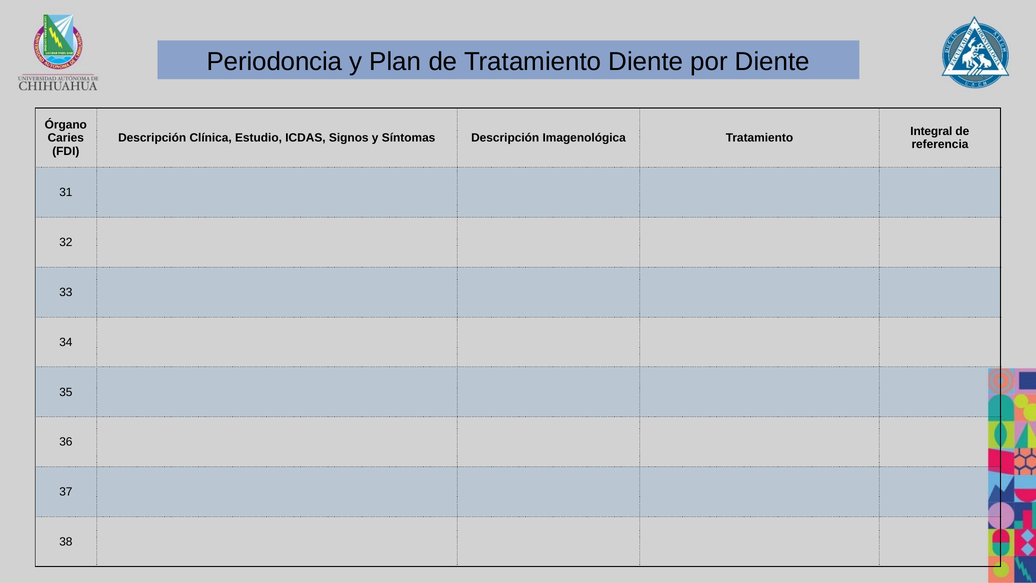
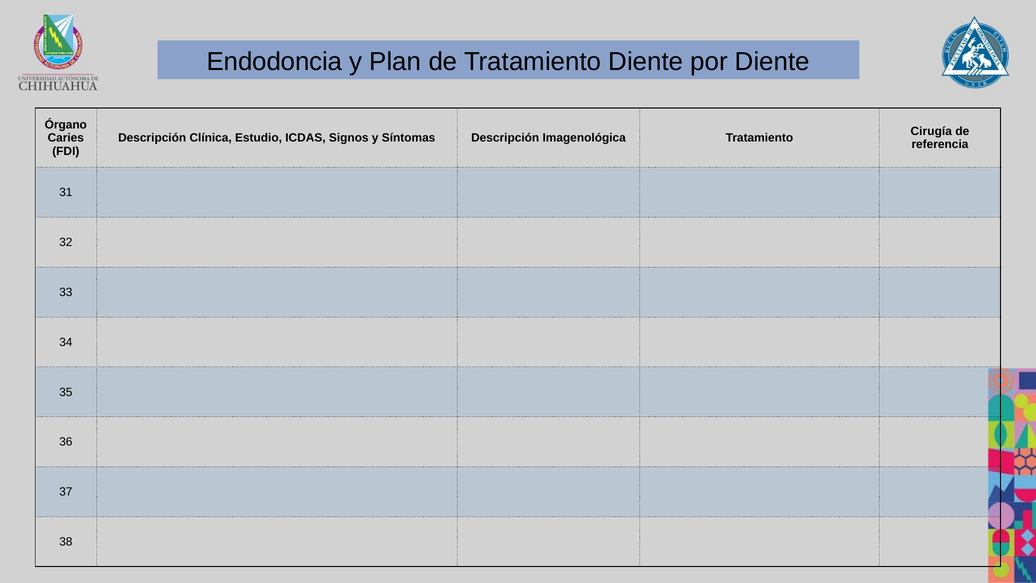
Periodoncia: Periodoncia -> Endodoncia
Integral: Integral -> Cirugía
